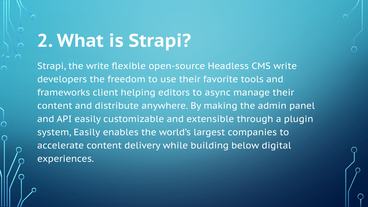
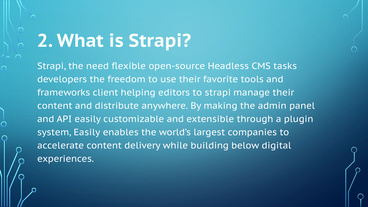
the write: write -> need
CMS write: write -> tasks
to async: async -> strapi
